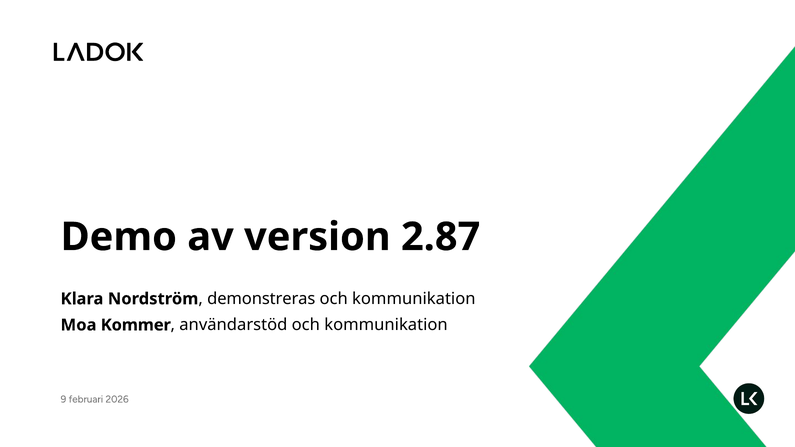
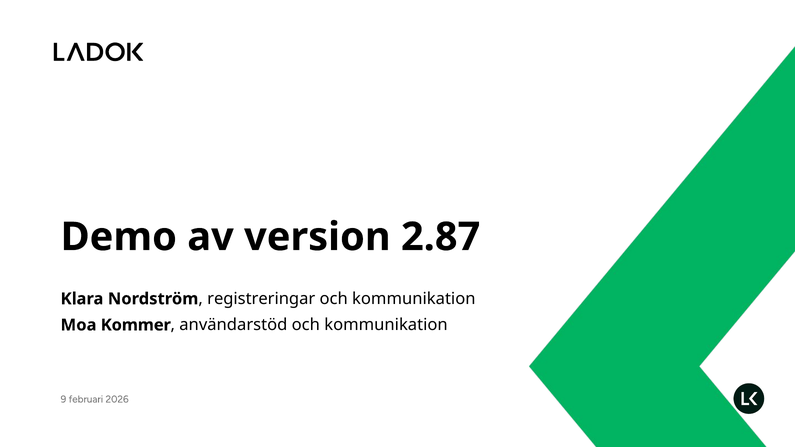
demonstreras: demonstreras -> registreringar
